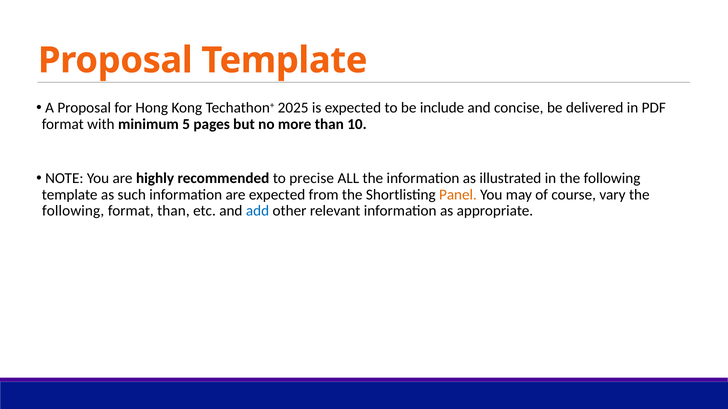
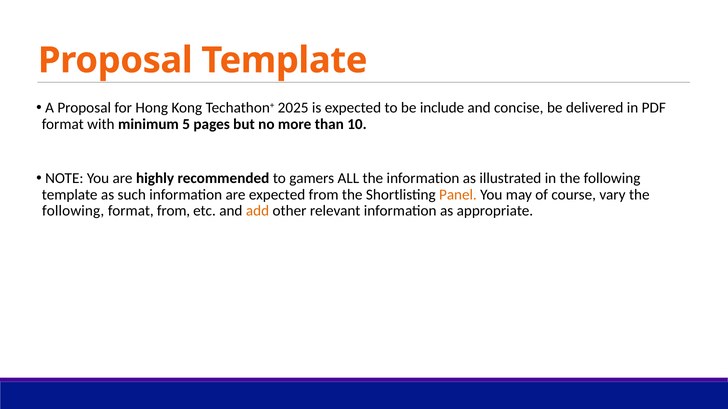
precise: precise -> gamers
format than: than -> from
add colour: blue -> orange
